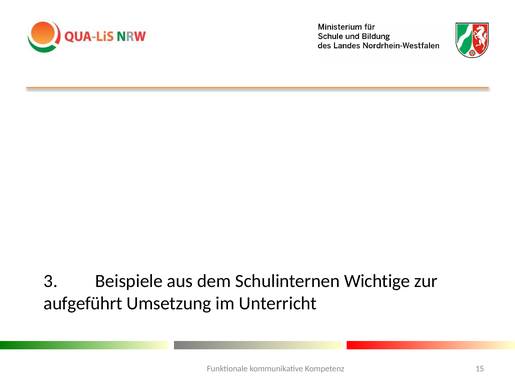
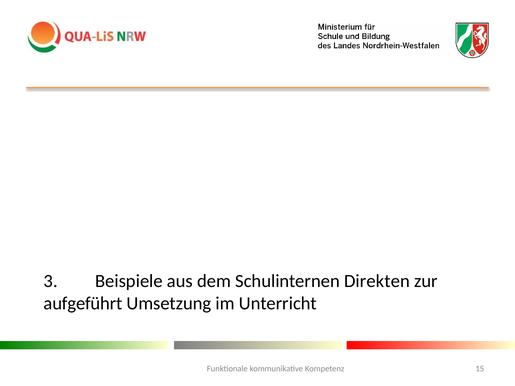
Wichtige: Wichtige -> Direkten
